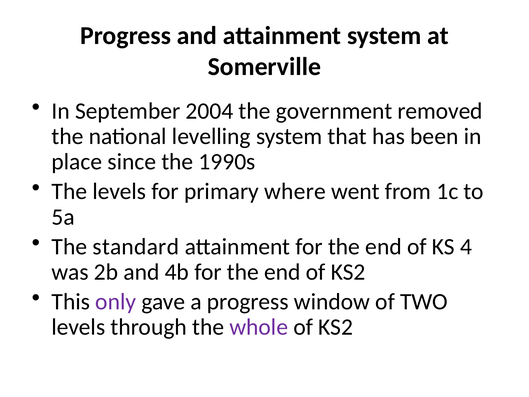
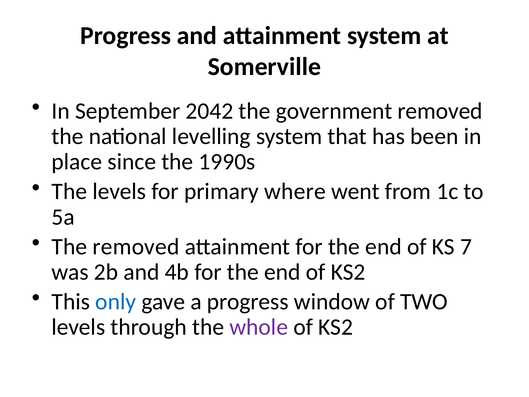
2004: 2004 -> 2042
The standard: standard -> removed
4: 4 -> 7
only colour: purple -> blue
